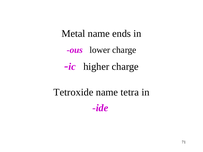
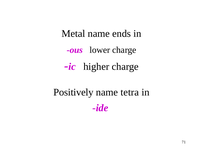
Tetroxide: Tetroxide -> Positively
